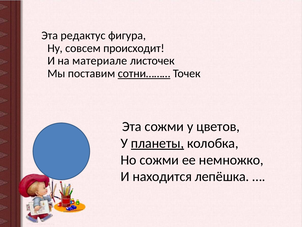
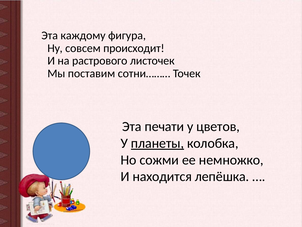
редактус: редактус -> каждому
материале: материале -> растрового
сотни……… underline: present -> none
Эта сожми: сожми -> печати
